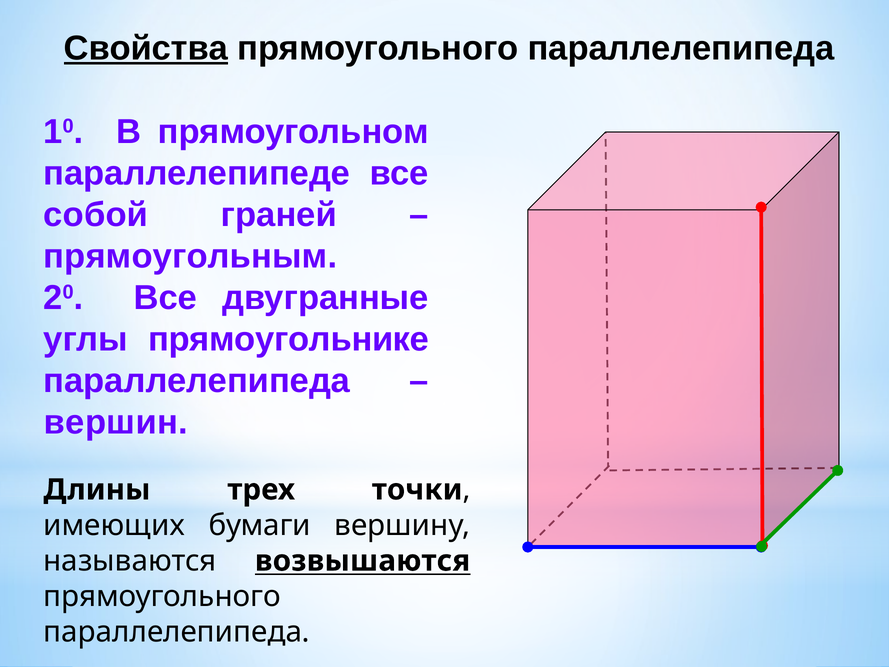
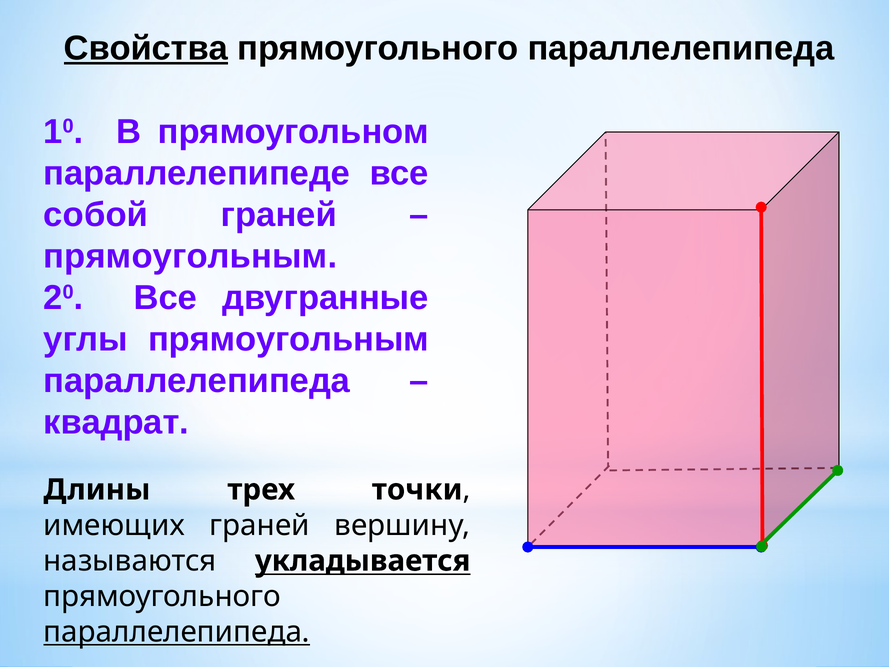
углы прямоугольнике: прямоугольнике -> прямоугольным
вершин: вершин -> квадрат
имеющих бумаги: бумаги -> граней
возвышаются: возвышаются -> укладывается
параллелепипеда at (177, 632) underline: none -> present
